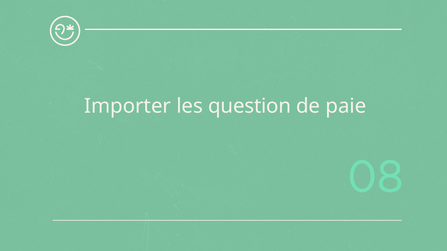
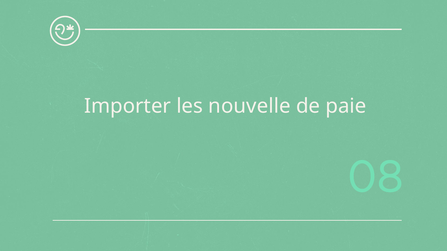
question: question -> nouvelle
